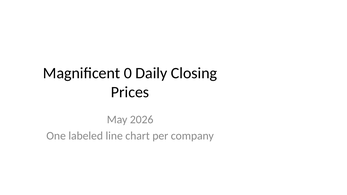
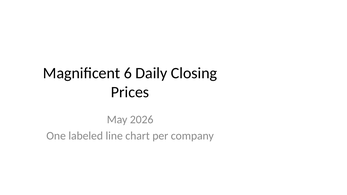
0: 0 -> 6
